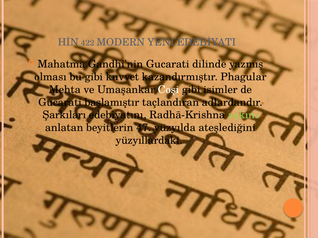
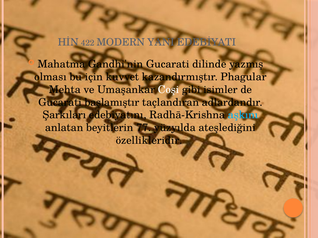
YENI: YENI -> YANI
bu gibi: gibi -> için
aşkını colour: light green -> light blue
47: 47 -> 77
yüzyıllardaki: yüzyıllardaki -> özellikleridir
